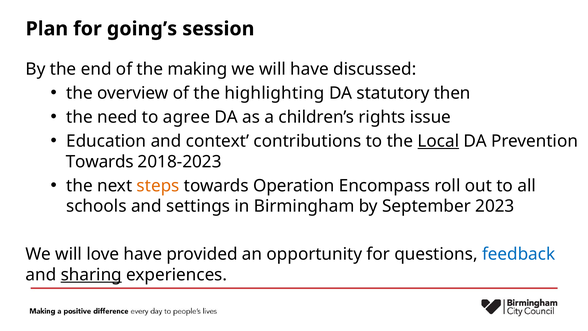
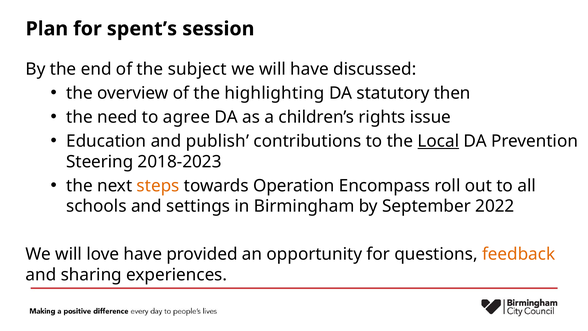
going’s: going’s -> spent’s
making: making -> subject
context: context -> publish
Towards at (100, 162): Towards -> Steering
2023: 2023 -> 2022
feedback colour: blue -> orange
sharing underline: present -> none
